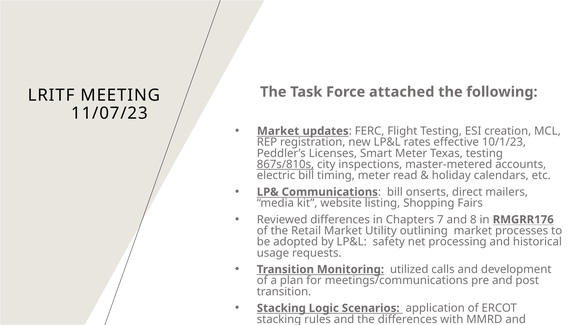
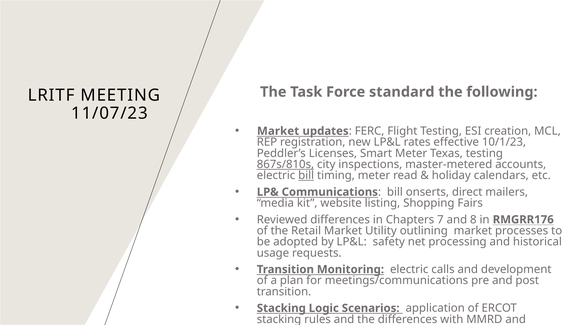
attached: attached -> standard
bill at (306, 176) underline: none -> present
Monitoring utilized: utilized -> electric
